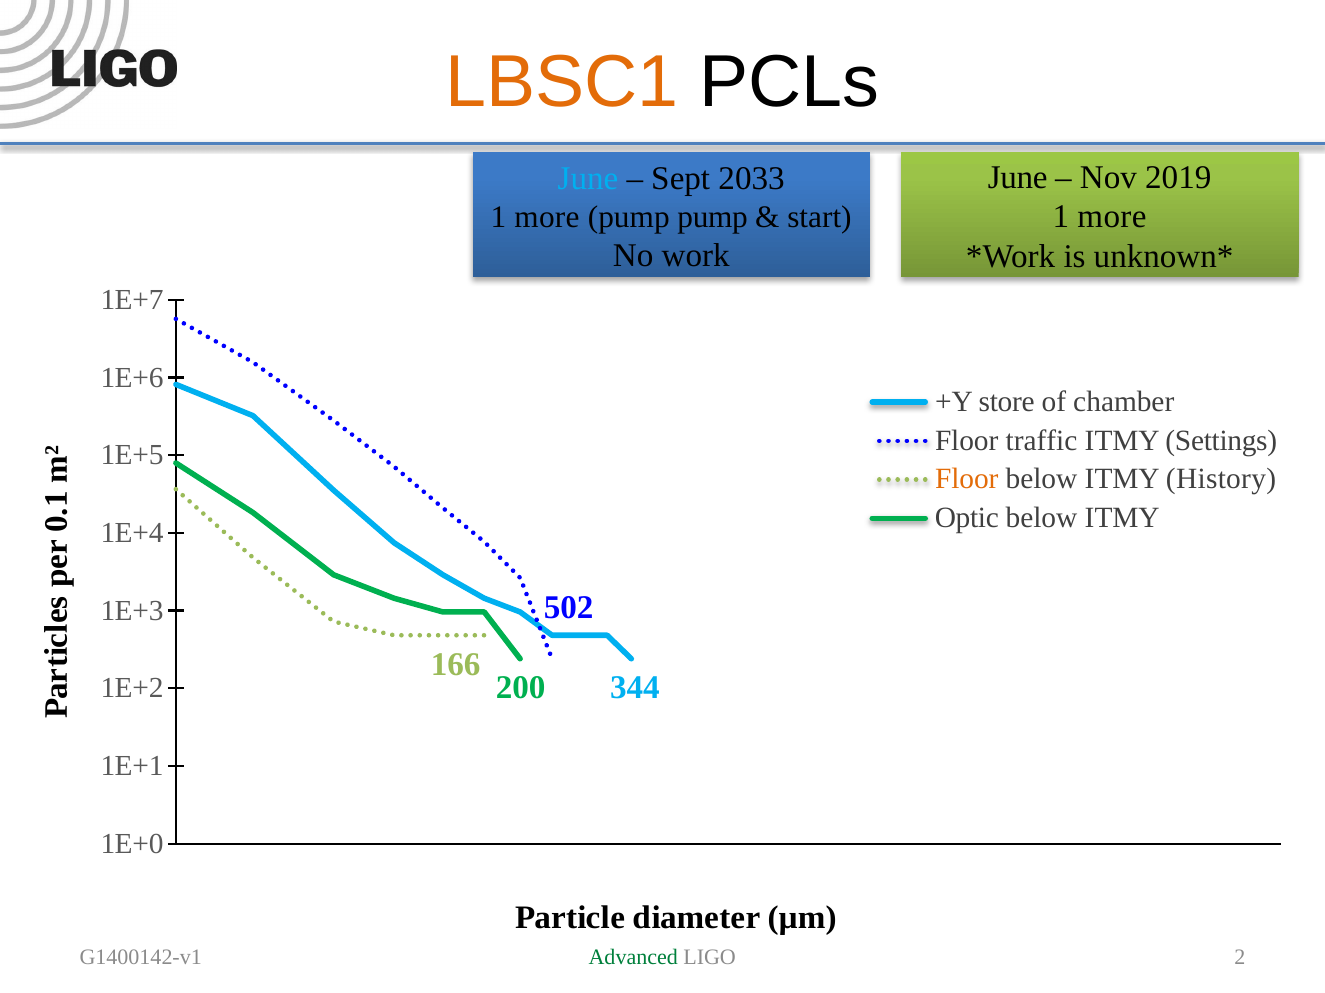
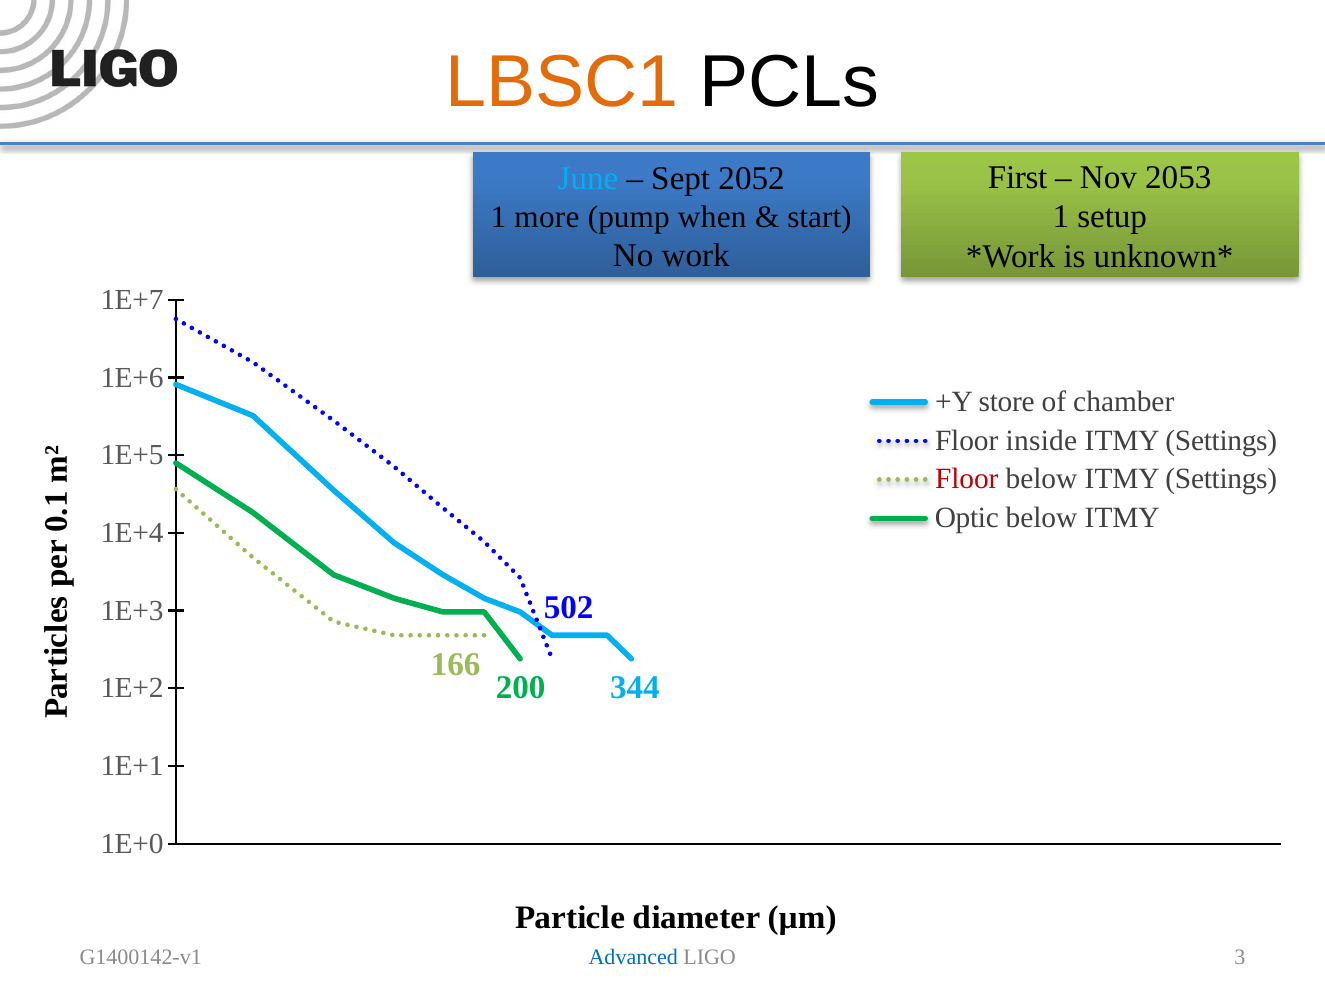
June at (1018, 177): June -> First
2019: 2019 -> 2053
2033: 2033 -> 2052
more at (1112, 217): more -> setup
pump pump: pump -> when
traffic: traffic -> inside
Floor at (967, 479) colour: orange -> red
below ITMY History: History -> Settings
Advanced colour: green -> blue
2: 2 -> 3
